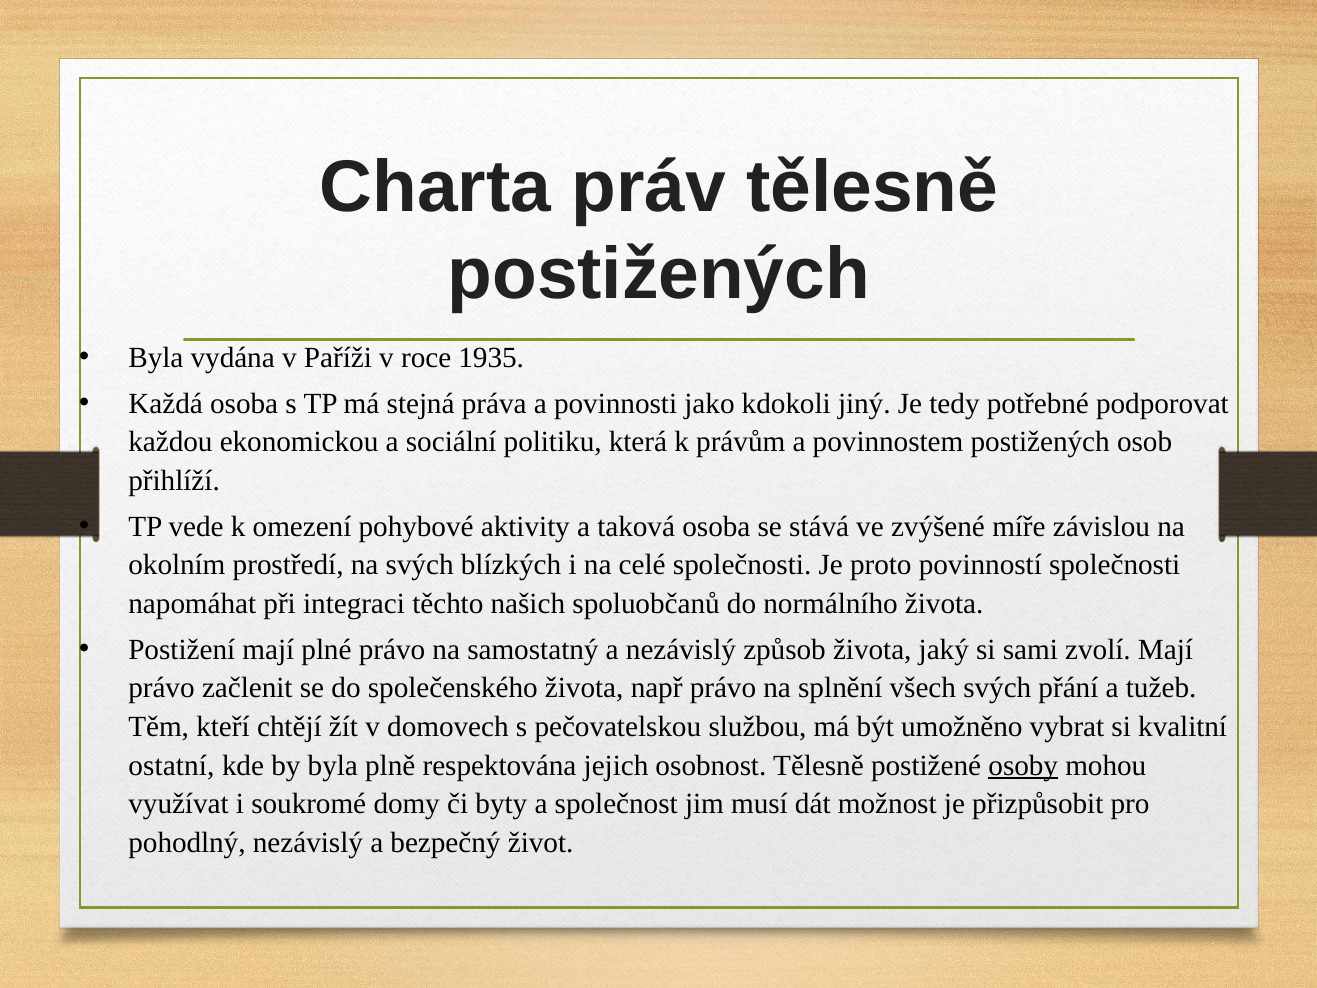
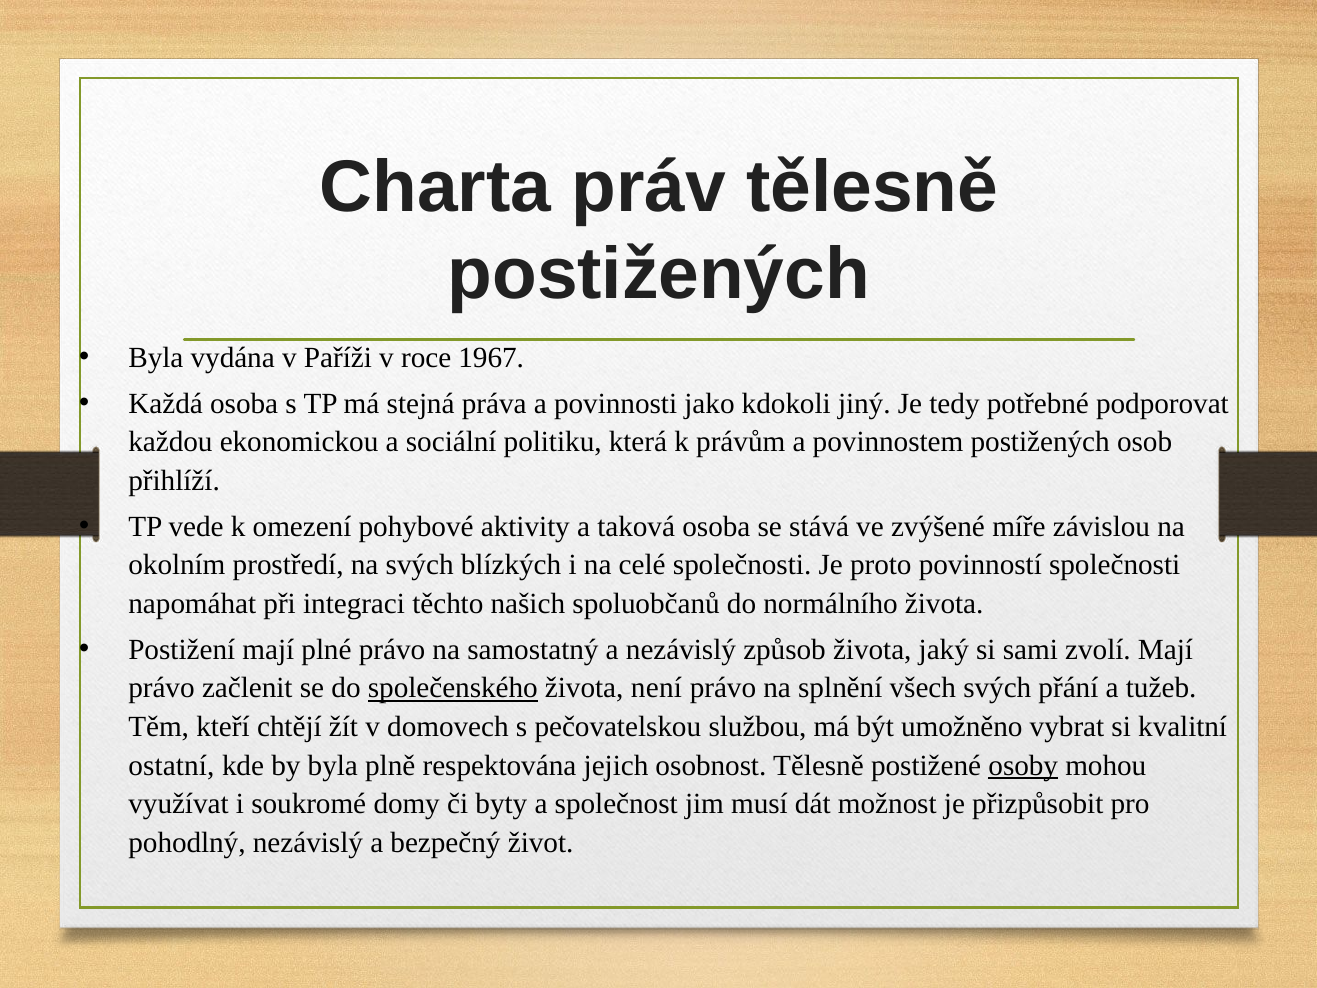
1935: 1935 -> 1967
společenského underline: none -> present
např: např -> není
